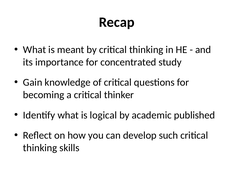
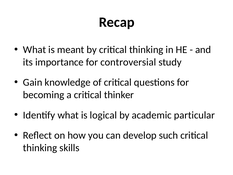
concentrated: concentrated -> controversial
published: published -> particular
